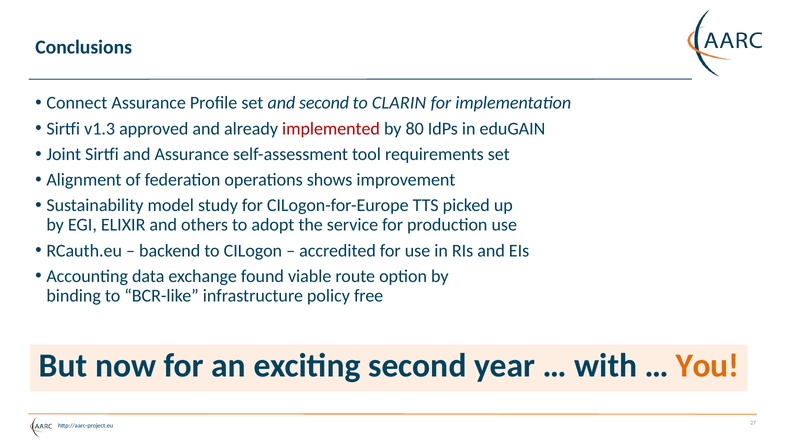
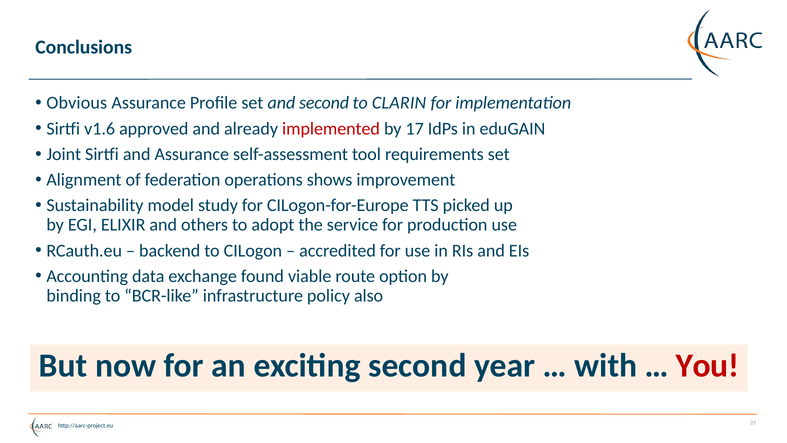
Connect: Connect -> Obvious
v1.3: v1.3 -> v1.6
80: 80 -> 17
free: free -> also
You colour: orange -> red
